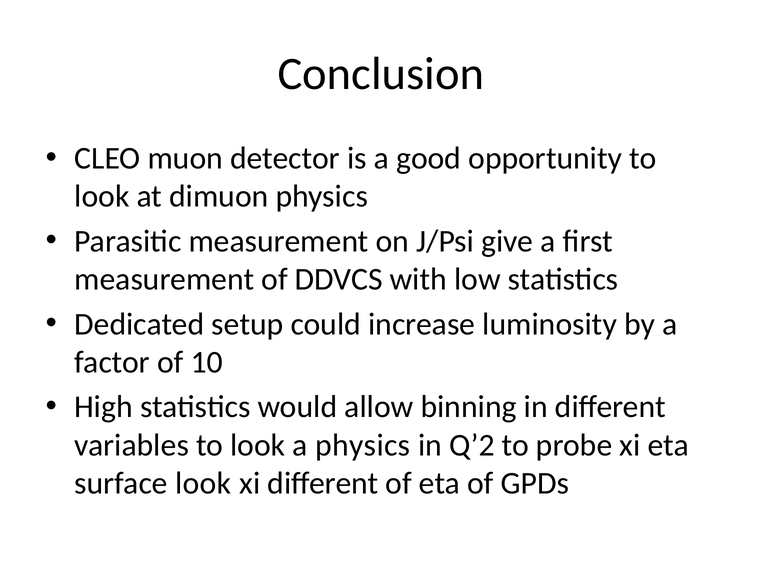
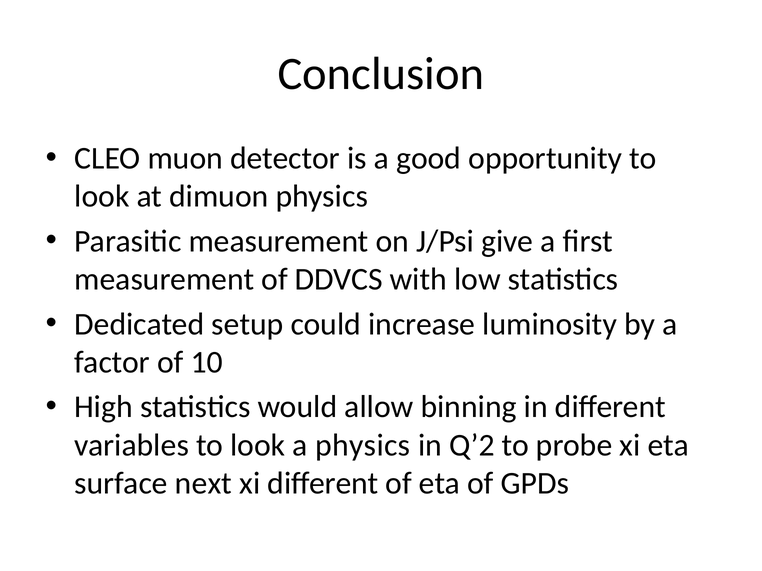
surface look: look -> next
